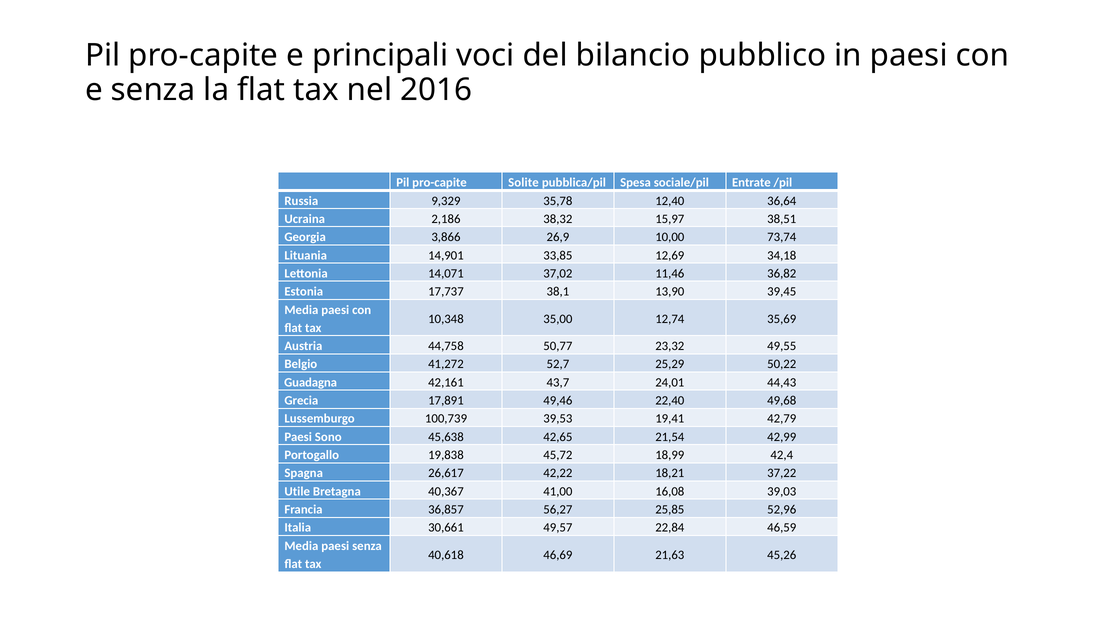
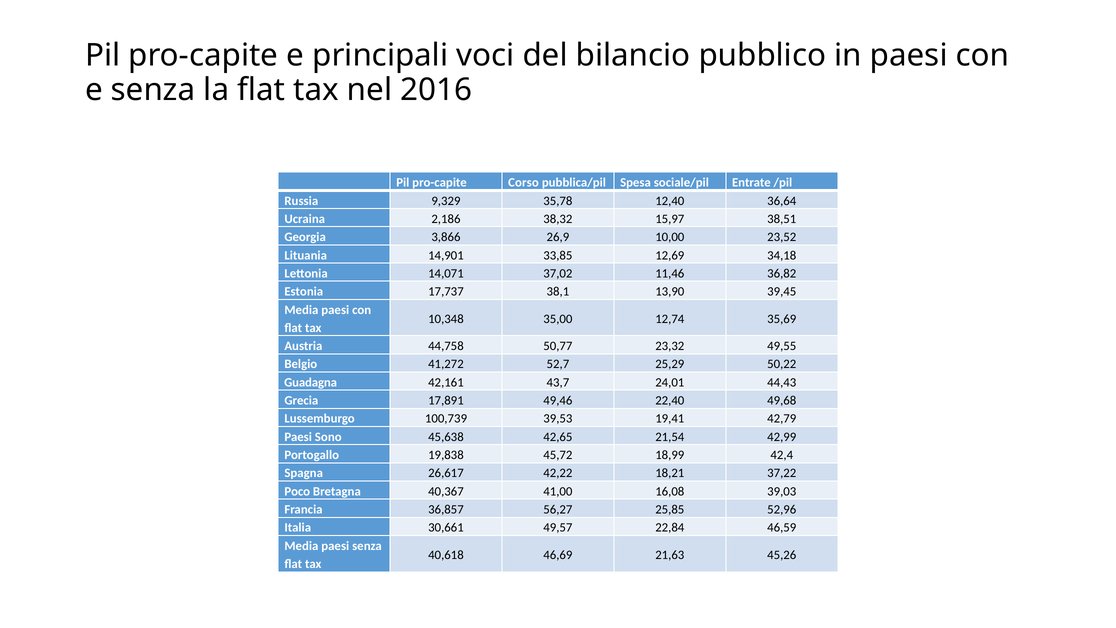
Solite: Solite -> Corso
73,74: 73,74 -> 23,52
Utile: Utile -> Poco
